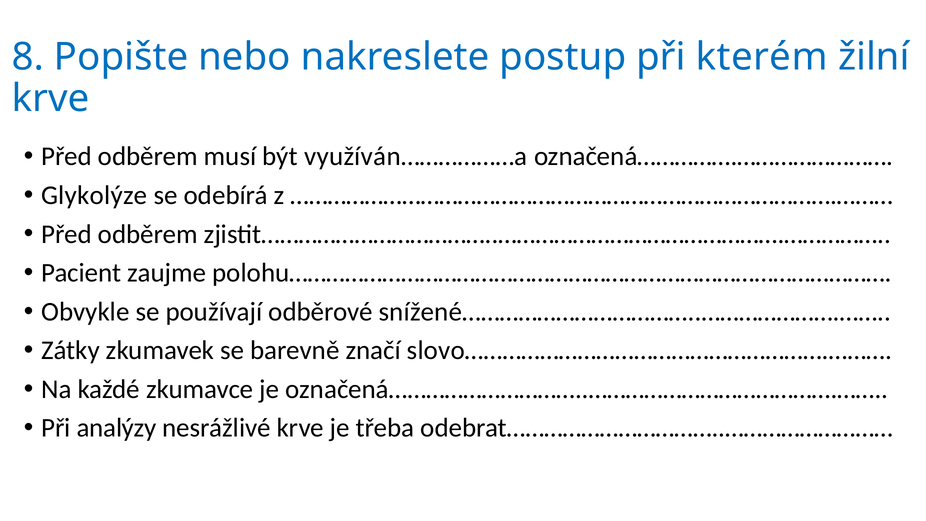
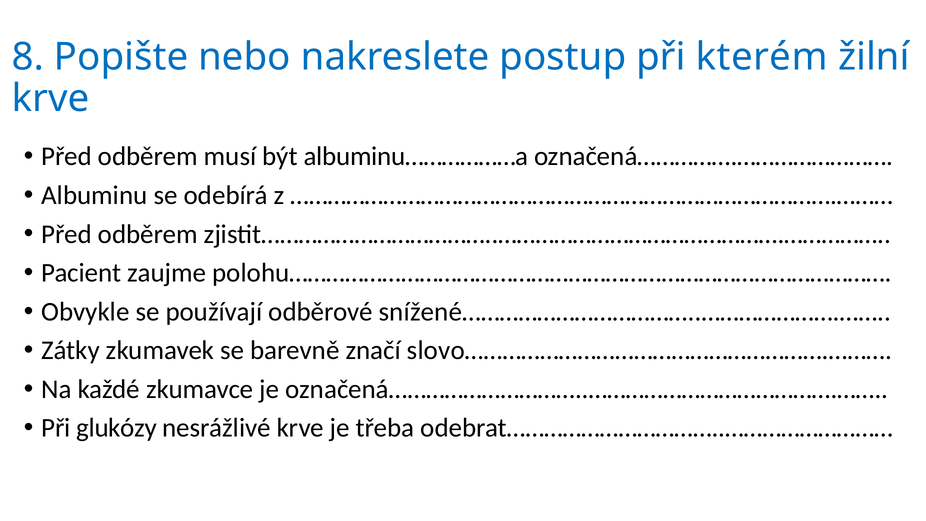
využíván………………a: využíván………………a -> albuminu………………a
Glykolýze: Glykolýze -> Albuminu
analýzy: analýzy -> glukózy
